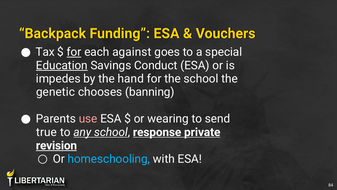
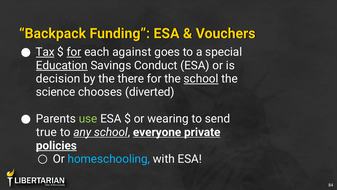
Tax underline: none -> present
impedes: impedes -> decision
hand: hand -> there
school at (201, 79) underline: none -> present
genetic: genetic -> science
banning: banning -> diverted
use colour: pink -> light green
response: response -> everyone
revision: revision -> policies
